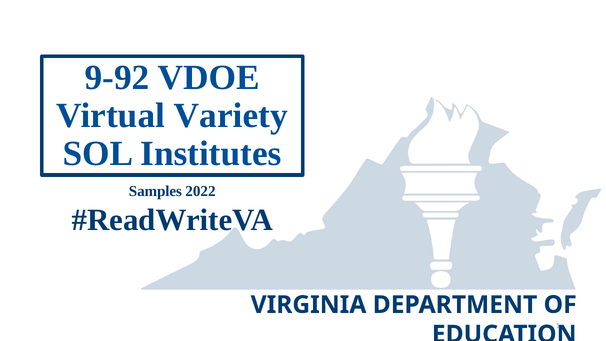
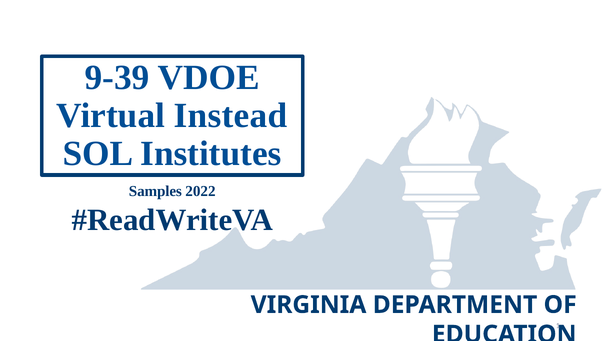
9-92: 9-92 -> 9-39
Variety: Variety -> Instead
